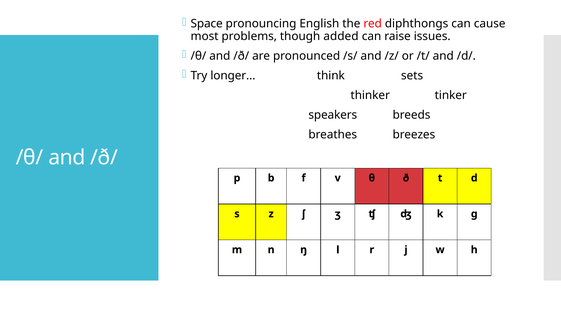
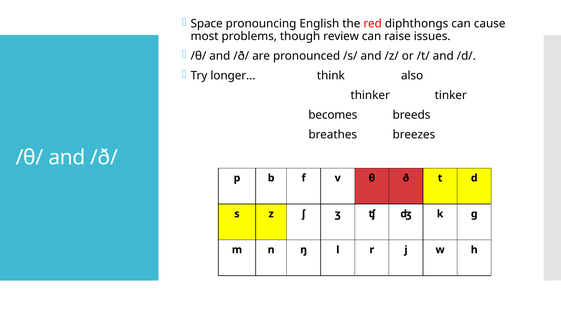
added: added -> review
sets: sets -> also
speakers: speakers -> becomes
